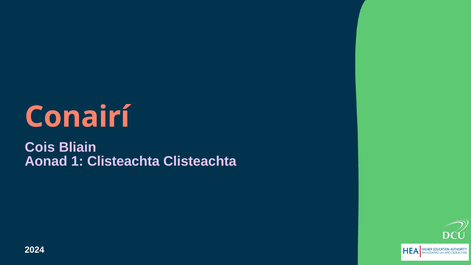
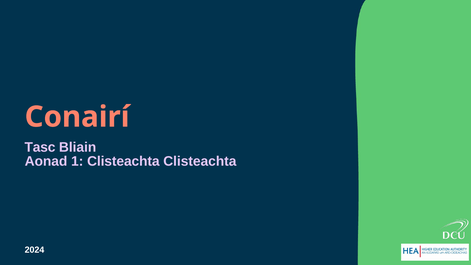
Cois: Cois -> Tasc
